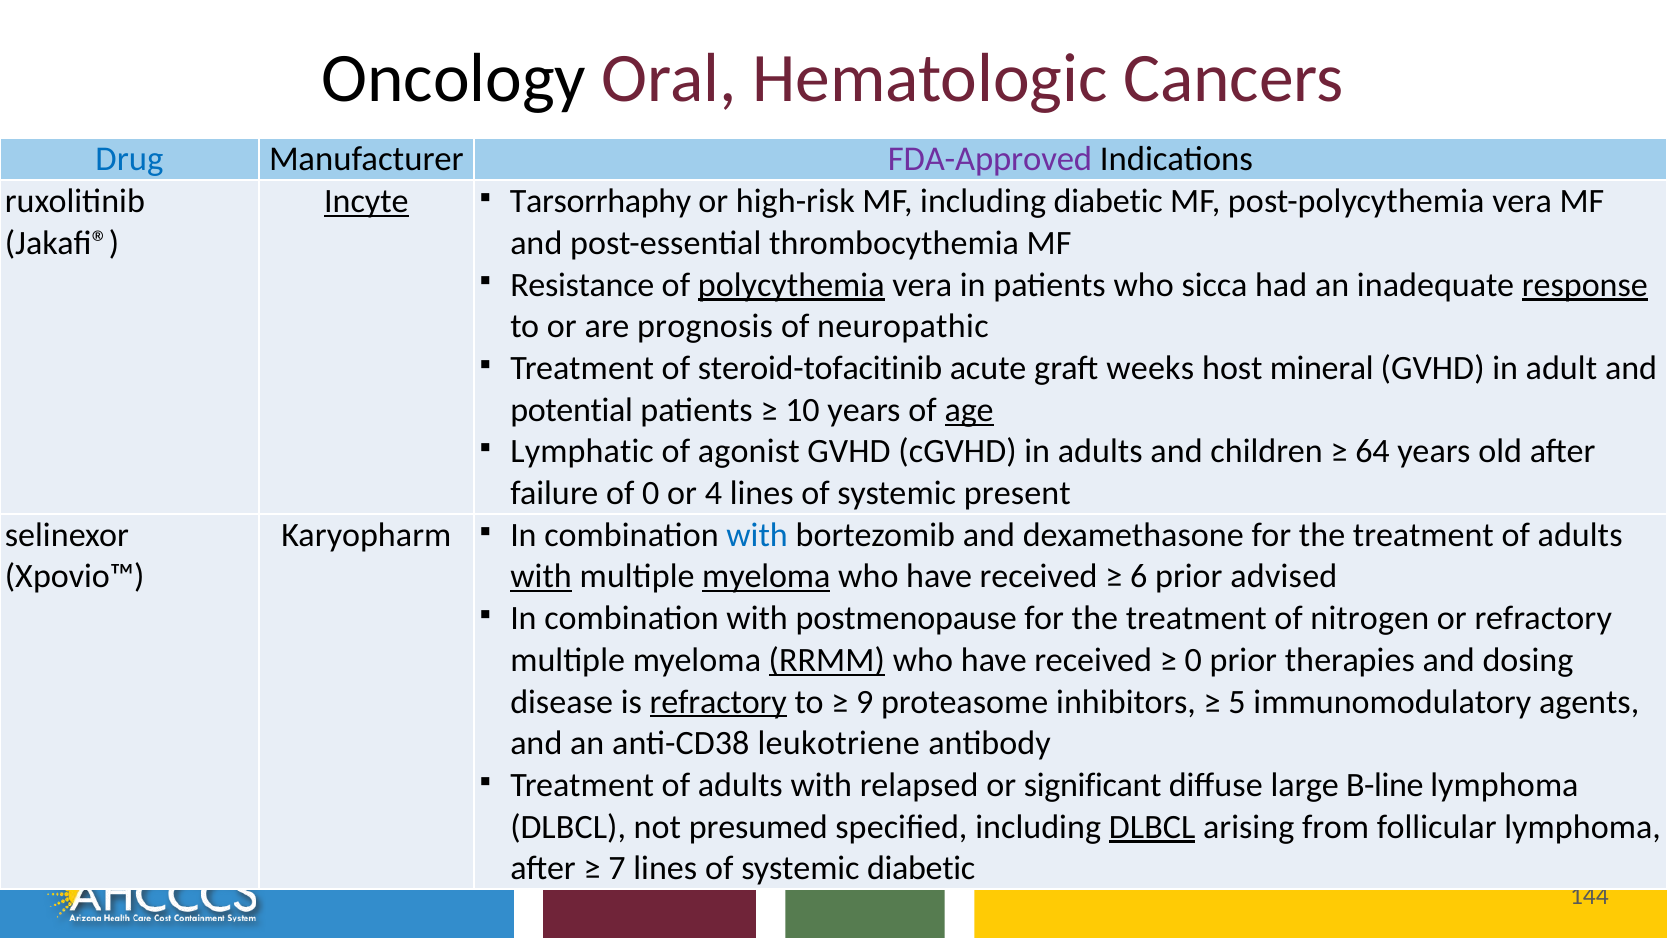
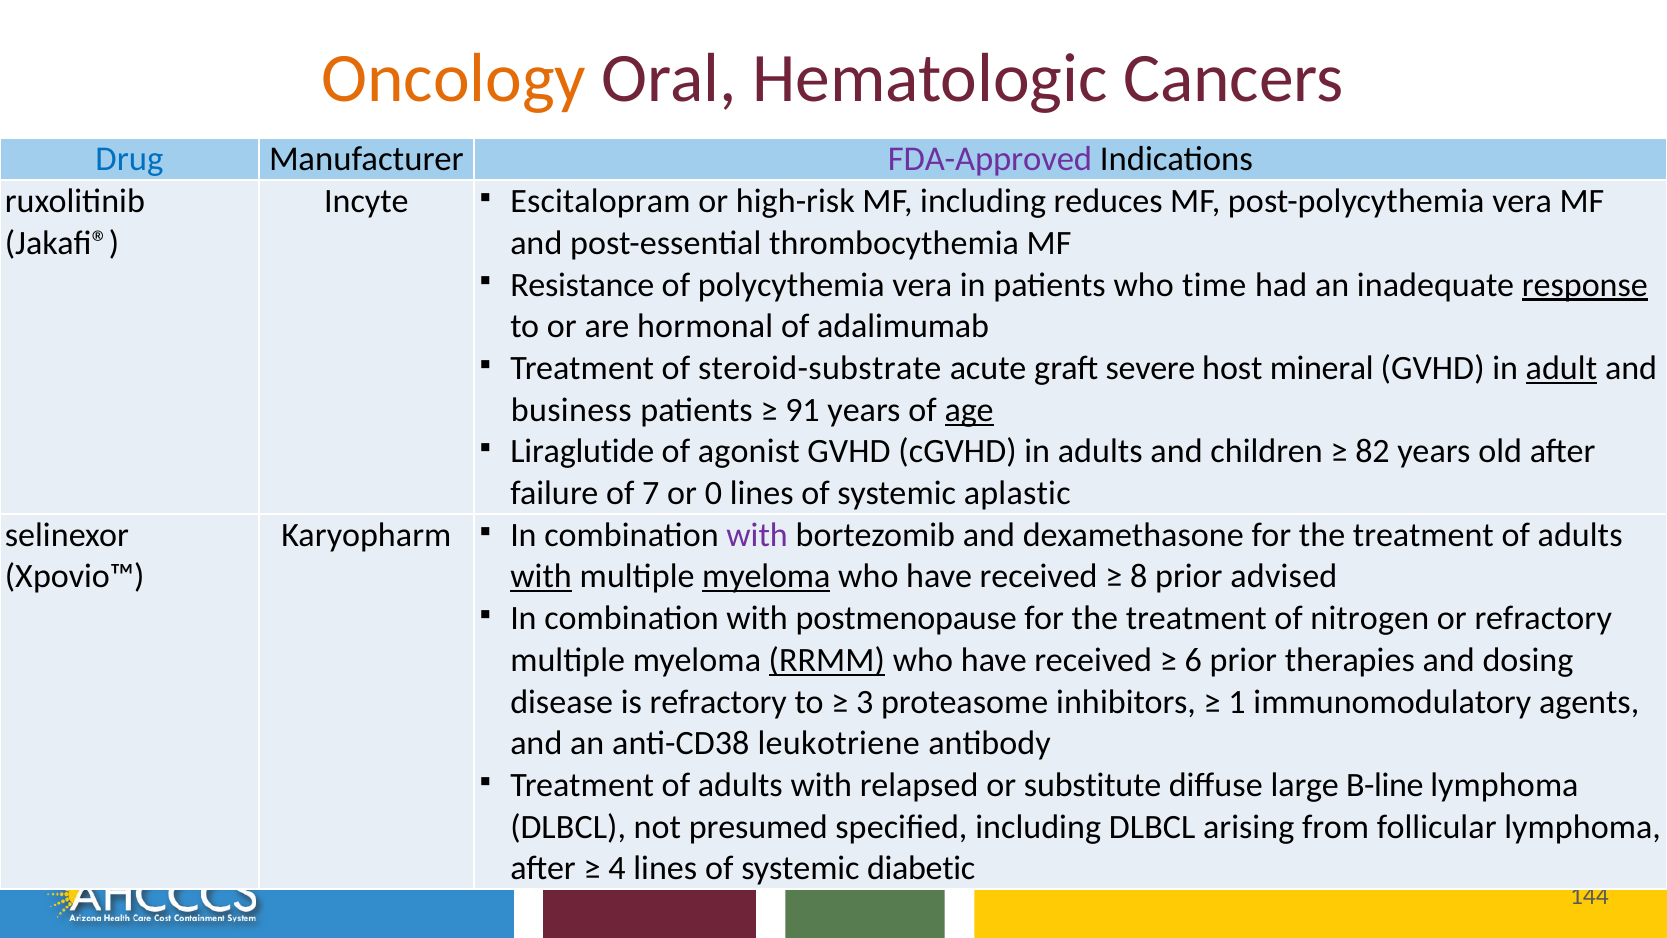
Oncology colour: black -> orange
Incyte underline: present -> none
Tarsorrhaphy: Tarsorrhaphy -> Escitalopram
including diabetic: diabetic -> reduces
polycythemia underline: present -> none
sicca: sicca -> time
prognosis: prognosis -> hormonal
neuropathic: neuropathic -> adalimumab
steroid-tofacitinib: steroid-tofacitinib -> steroid-substrate
weeks: weeks -> severe
adult underline: none -> present
potential: potential -> business
10: 10 -> 91
Lymphatic: Lymphatic -> Liraglutide
64: 64 -> 82
of 0: 0 -> 7
4: 4 -> 0
present: present -> aplastic
with at (757, 535) colour: blue -> purple
6: 6 -> 8
0 at (1193, 660): 0 -> 6
refractory at (718, 702) underline: present -> none
9: 9 -> 3
5: 5 -> 1
significant: significant -> substitute
DLBCL at (1152, 827) underline: present -> none
7: 7 -> 4
